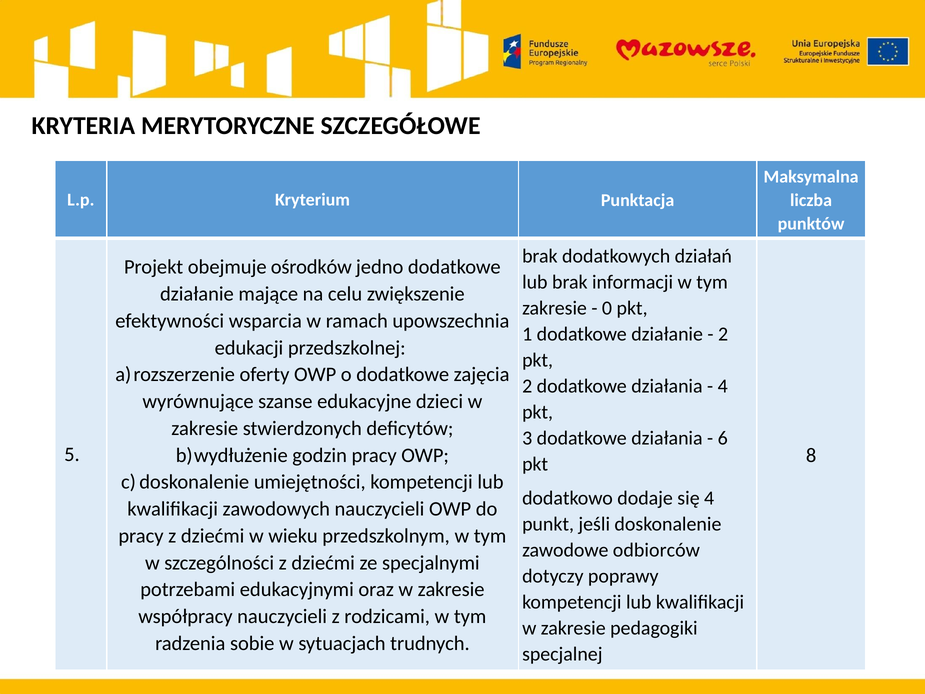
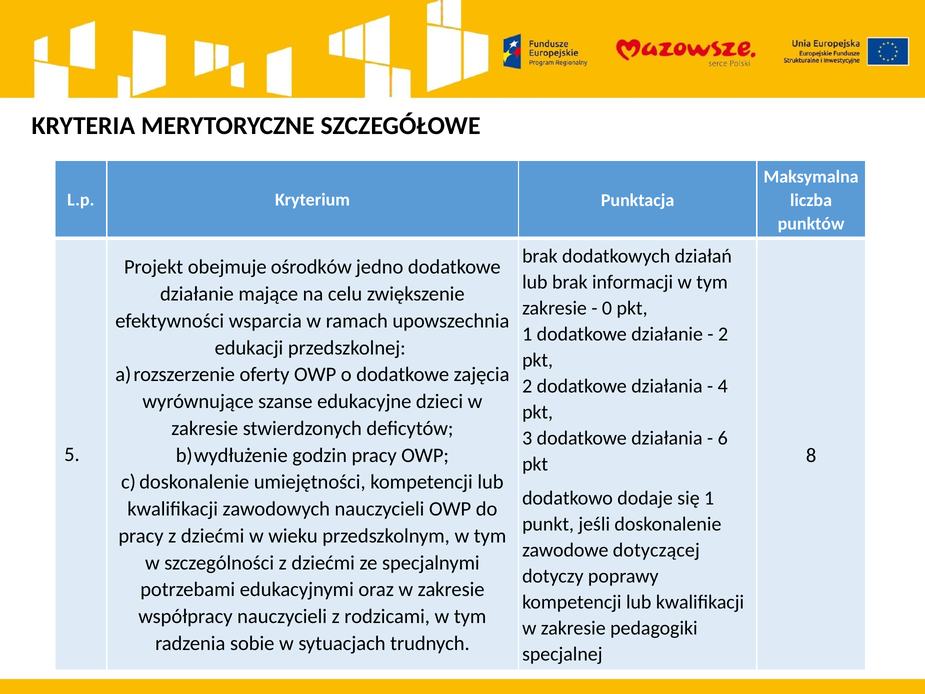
się 4: 4 -> 1
odbiorców: odbiorców -> dotyczącej
